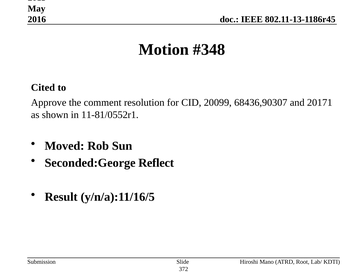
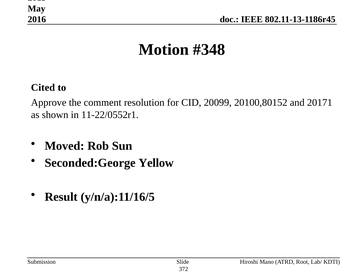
68436,90307: 68436,90307 -> 20100,80152
11-81/0552r1: 11-81/0552r1 -> 11-22/0552r1
Reflect: Reflect -> Yellow
